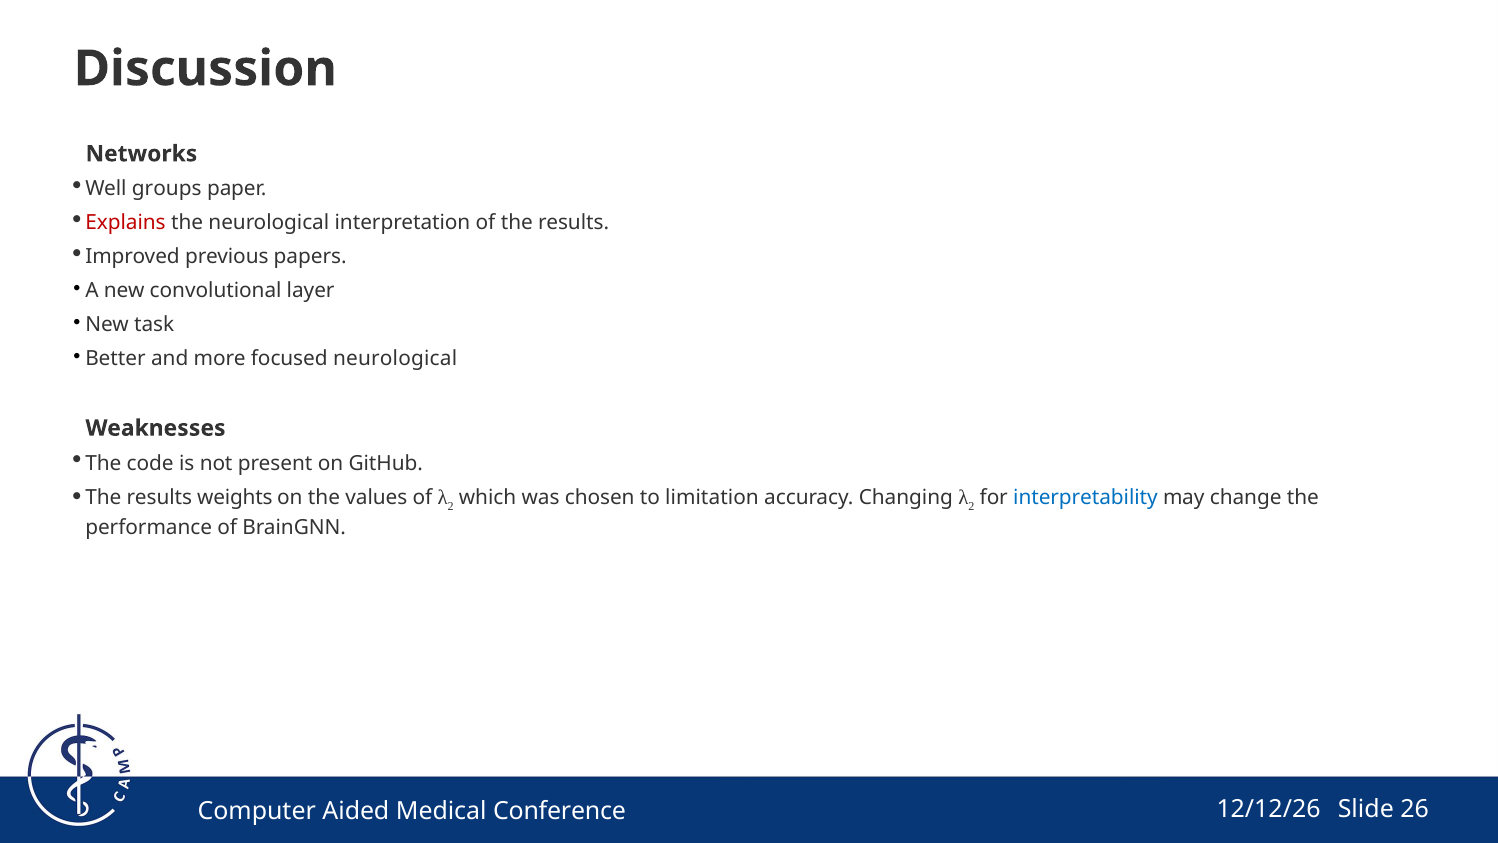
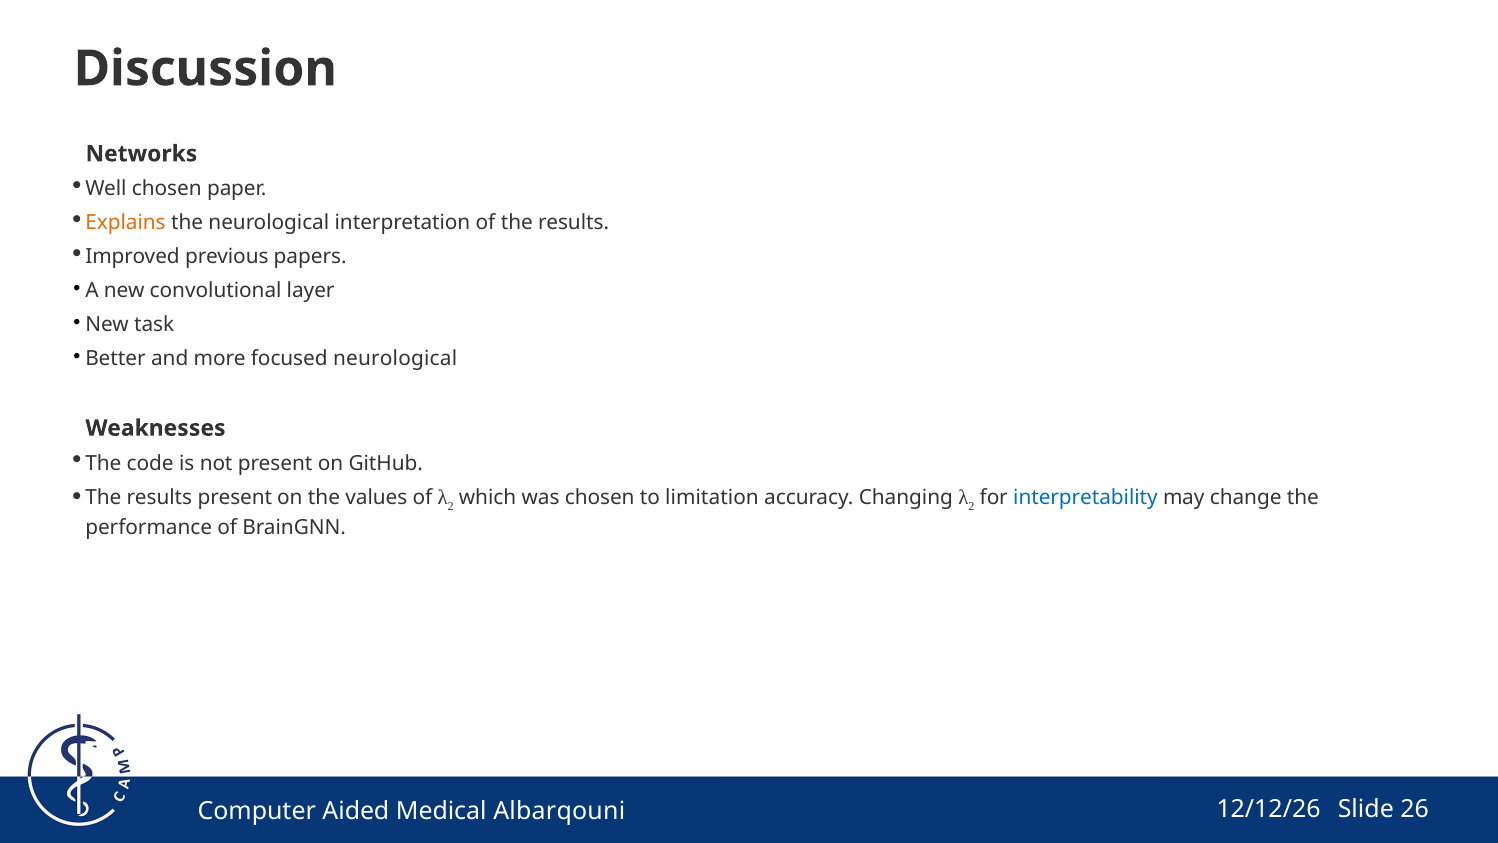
Well groups: groups -> chosen
Explains colour: red -> orange
results weights: weights -> present
Conference: Conference -> Albarqouni
